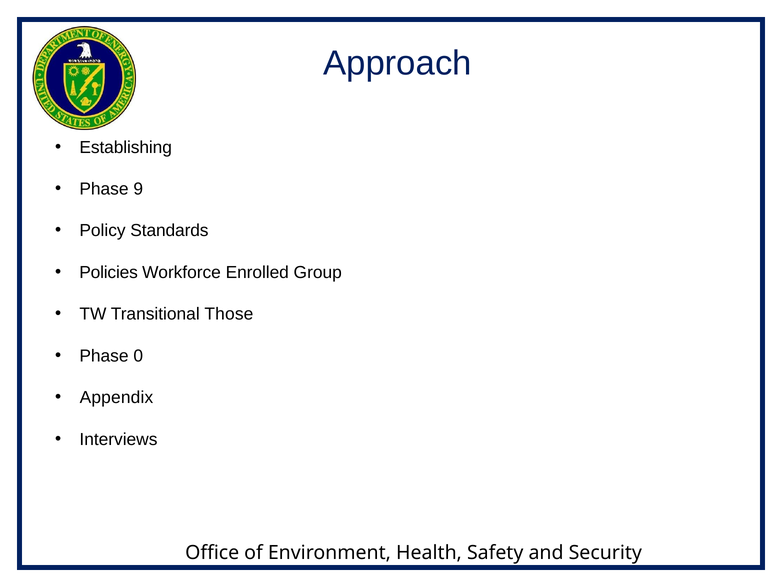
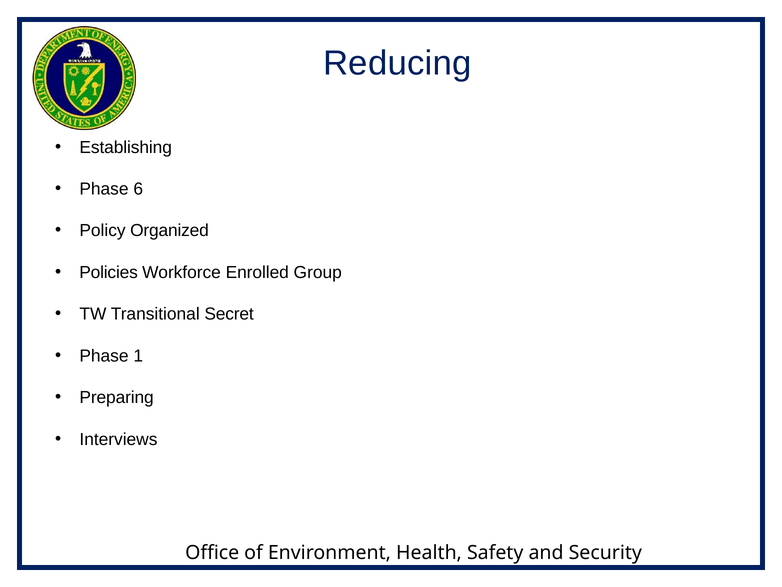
Approach: Approach -> Reducing
9: 9 -> 6
Standards: Standards -> Organized
Those: Those -> Secret
0: 0 -> 1
Appendix: Appendix -> Preparing
